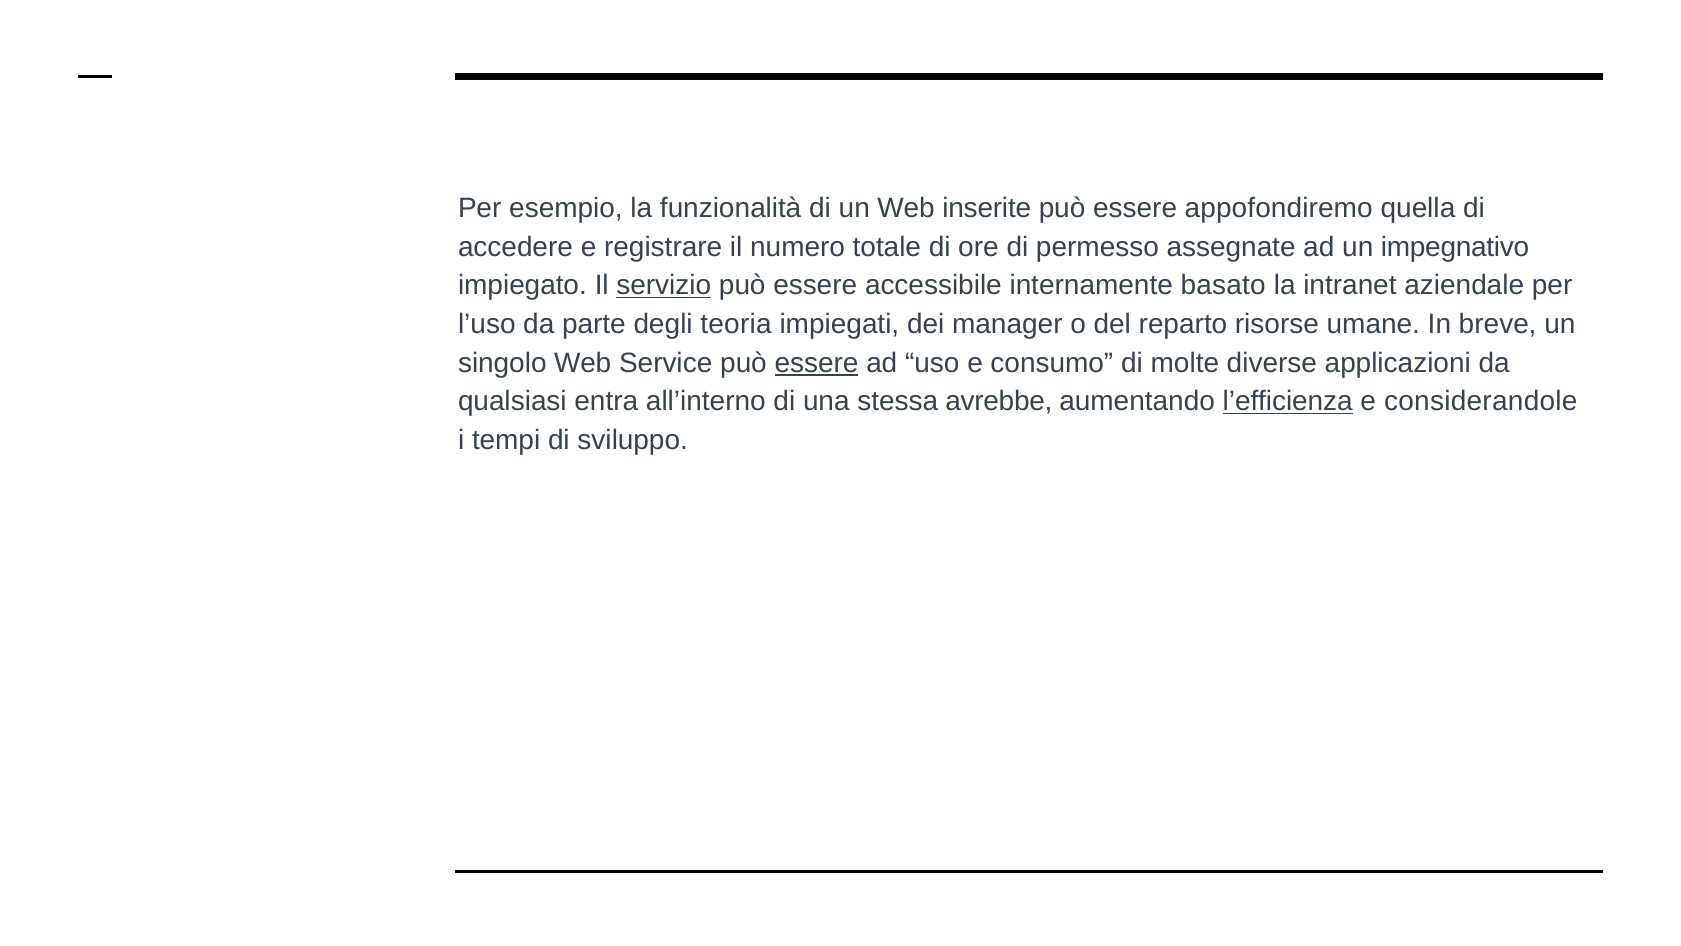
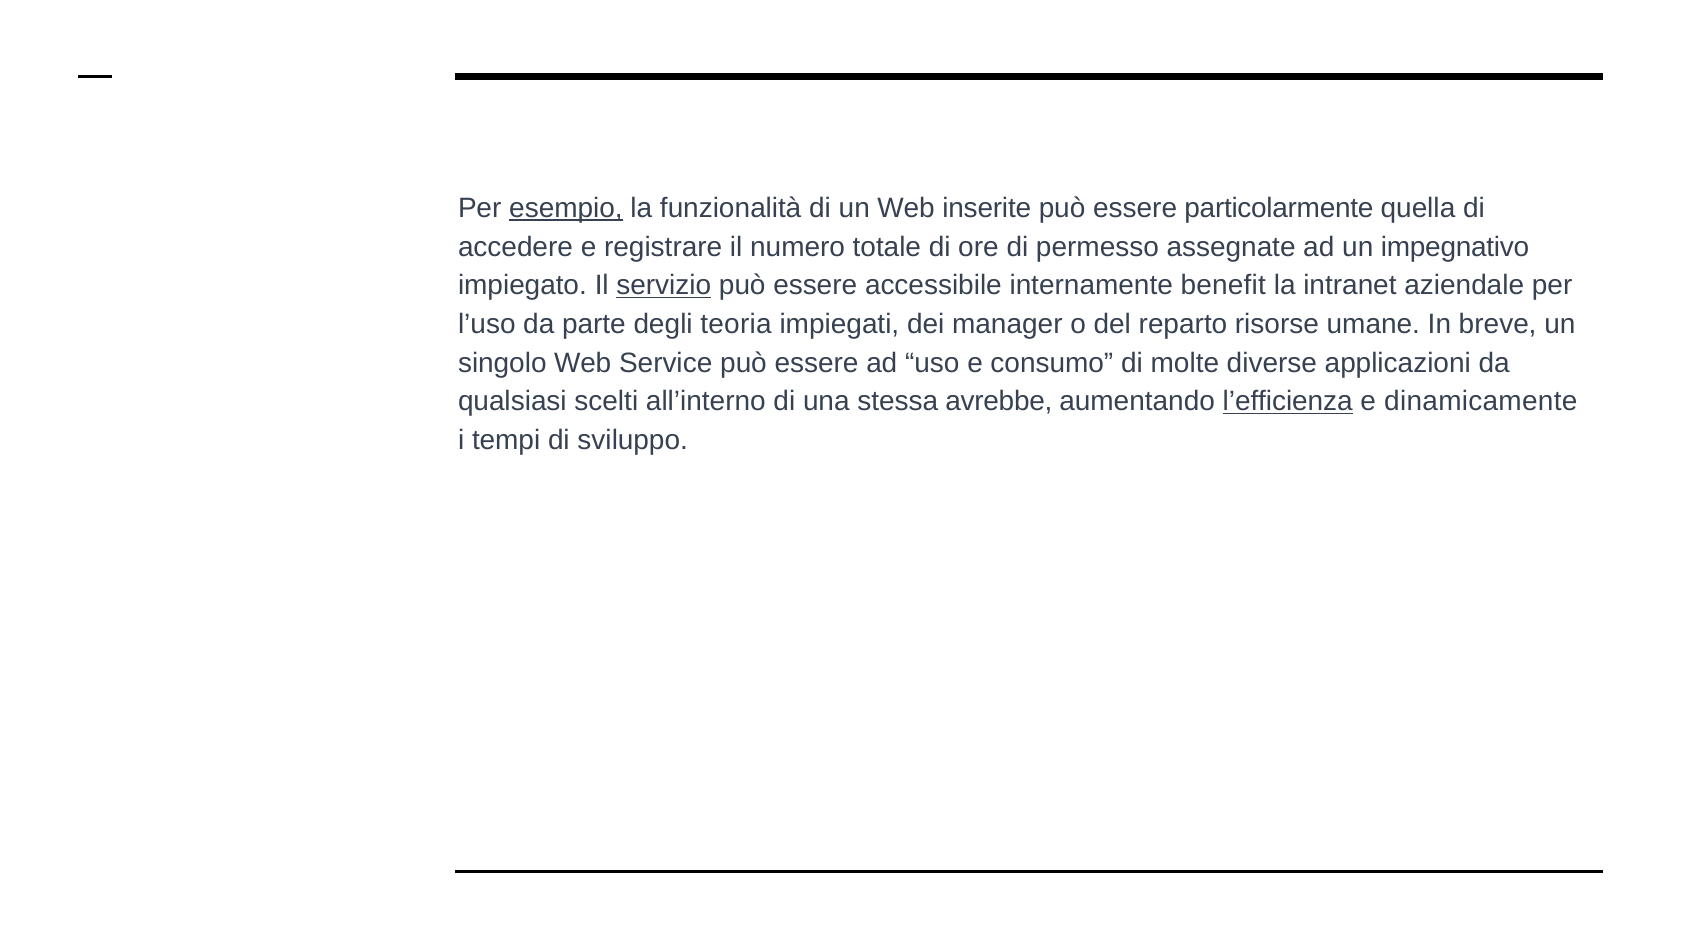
esempio underline: none -> present
appofondiremo: appofondiremo -> particolarmente
basato: basato -> benefit
essere at (817, 363) underline: present -> none
entra: entra -> scelti
considerandole: considerandole -> dinamicamente
